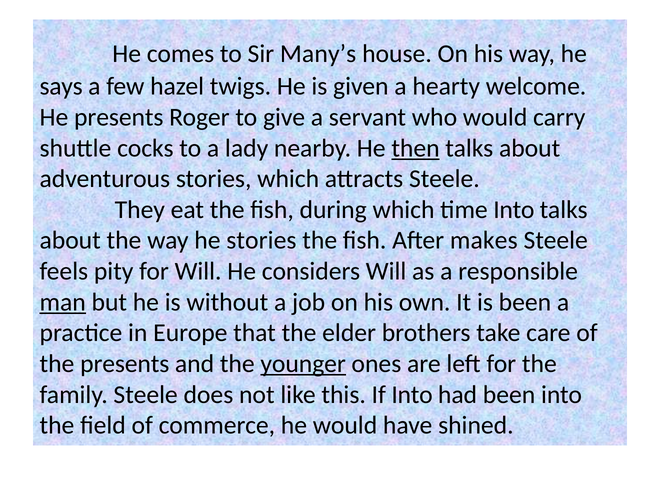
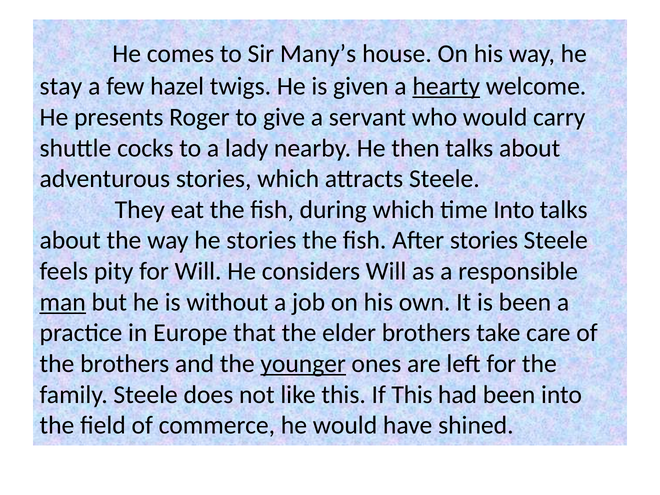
says: says -> stay
hearty underline: none -> present
then underline: present -> none
After makes: makes -> stories
the presents: presents -> brothers
If Into: Into -> This
